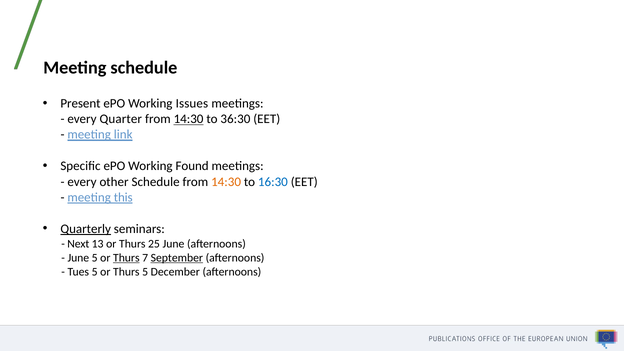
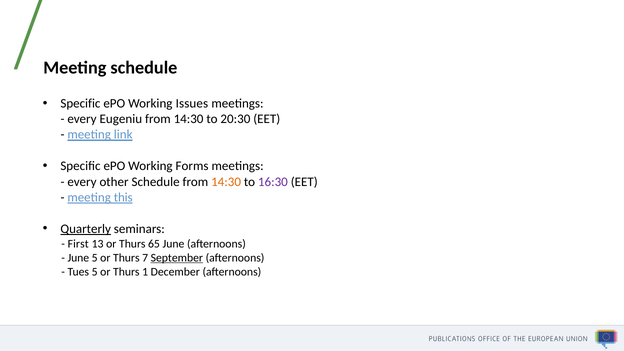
Present at (80, 103): Present -> Specific
Quarter: Quarter -> Eugeniu
14:30 at (189, 119) underline: present -> none
36:30: 36:30 -> 20:30
Found: Found -> Forms
16:30 colour: blue -> purple
Next: Next -> First
25: 25 -> 65
Thurs at (126, 258) underline: present -> none
Thurs 5: 5 -> 1
